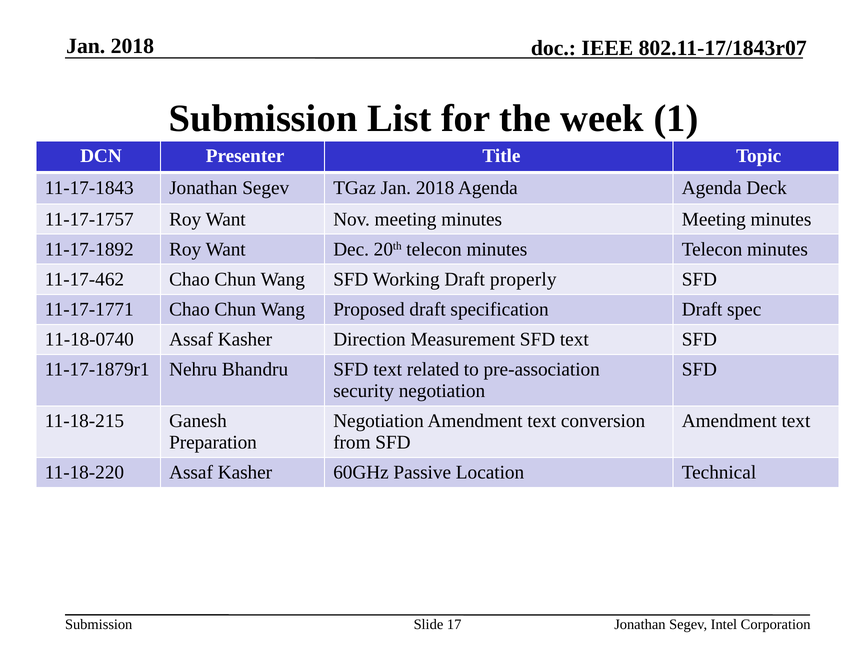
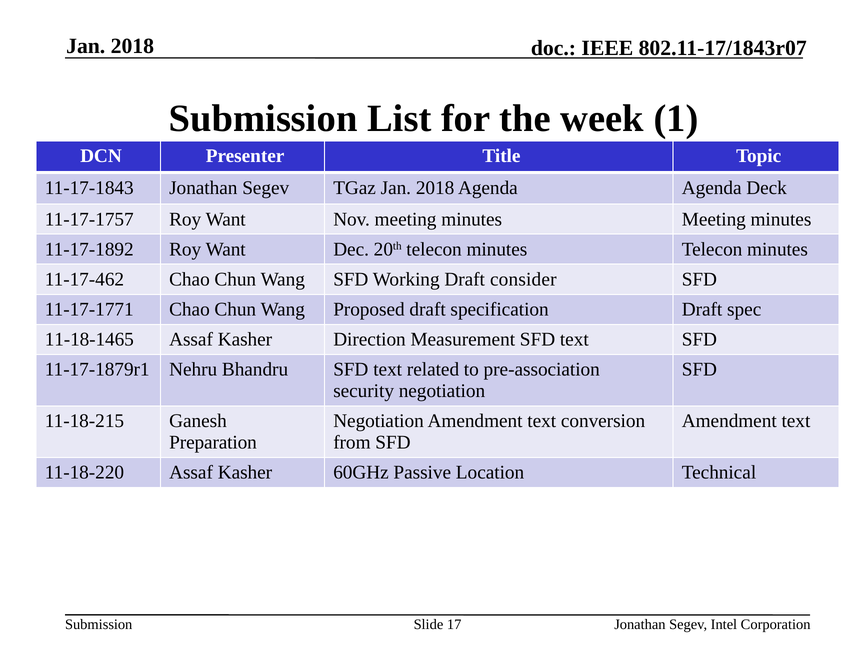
properly: properly -> consider
11-18-0740: 11-18-0740 -> 11-18-1465
